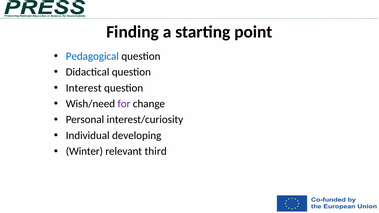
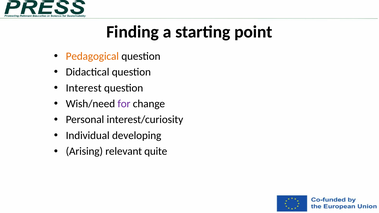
Pedagogical colour: blue -> orange
Winter: Winter -> Arising
third: third -> quite
